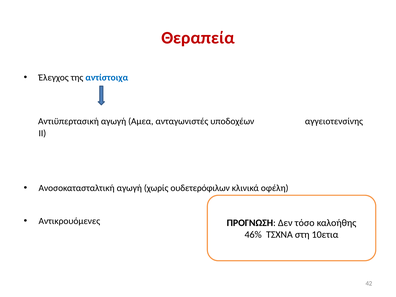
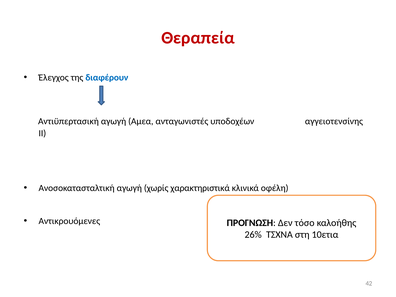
αντίστοιχα: αντίστοιχα -> διαφέρουν
ουδετερόφιλων: ουδετερόφιλων -> χαρακτηριστικά
46%: 46% -> 26%
